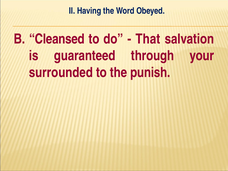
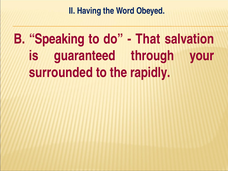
Cleansed: Cleansed -> Speaking
punish: punish -> rapidly
